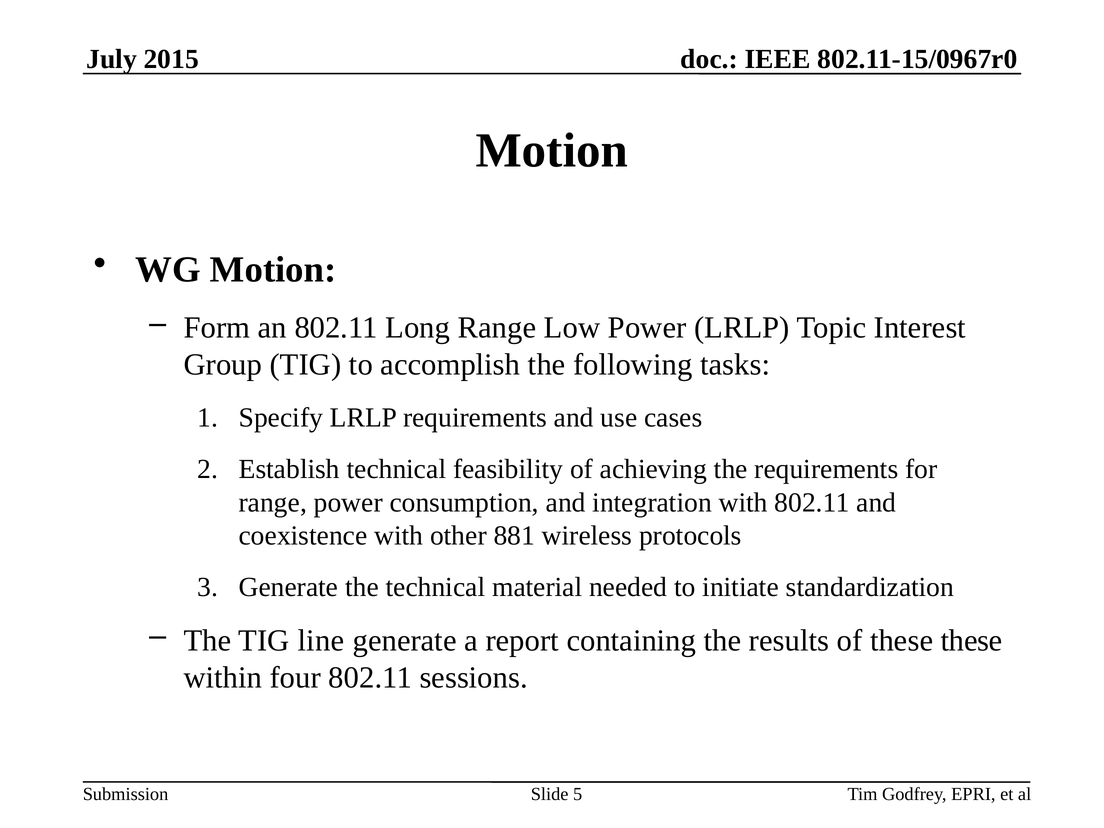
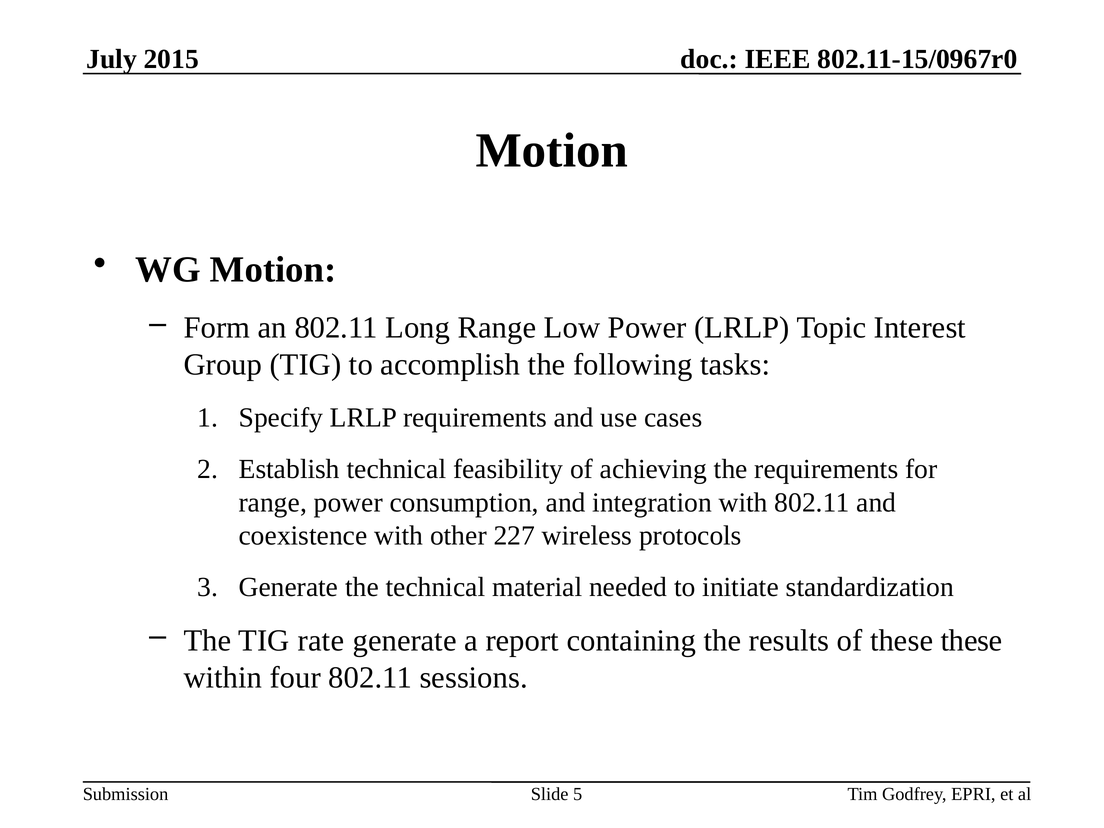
881: 881 -> 227
line: line -> rate
